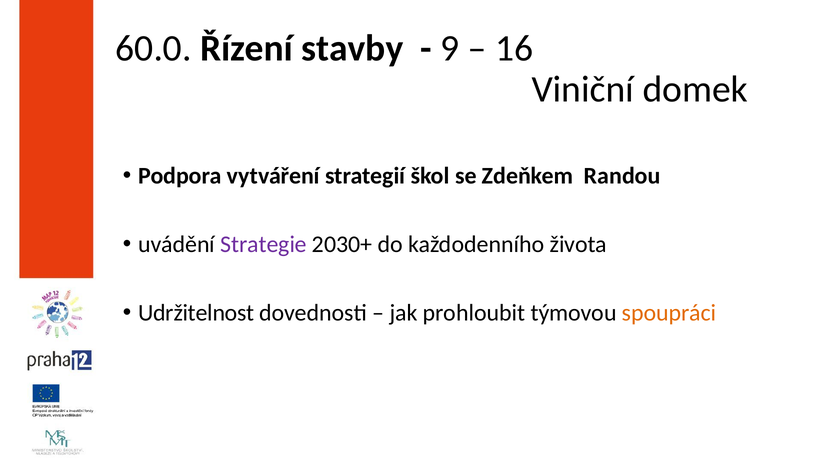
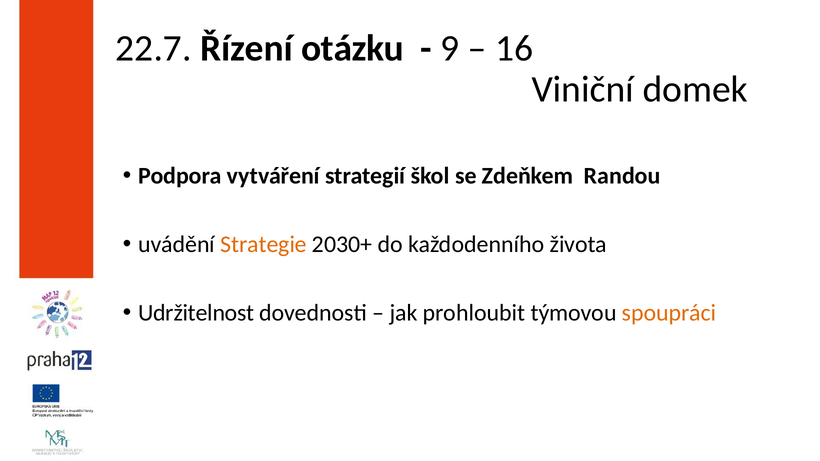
60.0: 60.0 -> 22.7
stavby: stavby -> otázku
Strategie colour: purple -> orange
